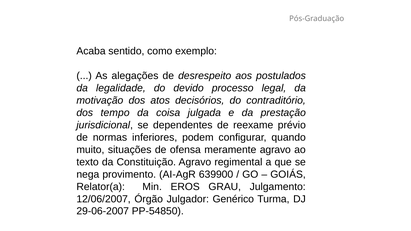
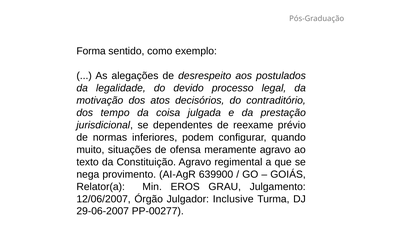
Acaba: Acaba -> Forma
Genérico: Genérico -> Inclusive
PP-54850: PP-54850 -> PP-00277
